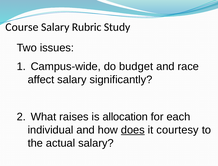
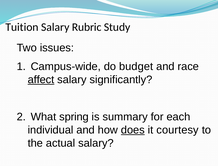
Course: Course -> Tuition
affect underline: none -> present
raises: raises -> spring
allocation: allocation -> summary
